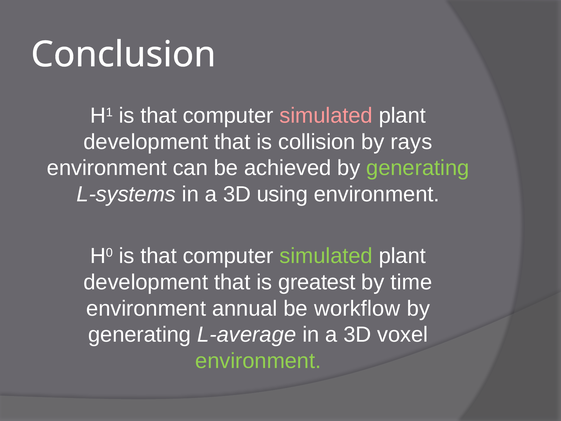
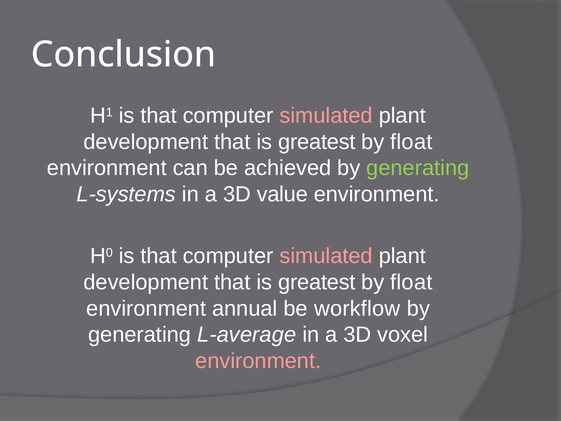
collision at (317, 142): collision -> greatest
rays at (411, 142): rays -> float
using: using -> value
simulated at (326, 256) colour: light green -> pink
time at (411, 282): time -> float
environment at (258, 361) colour: light green -> pink
